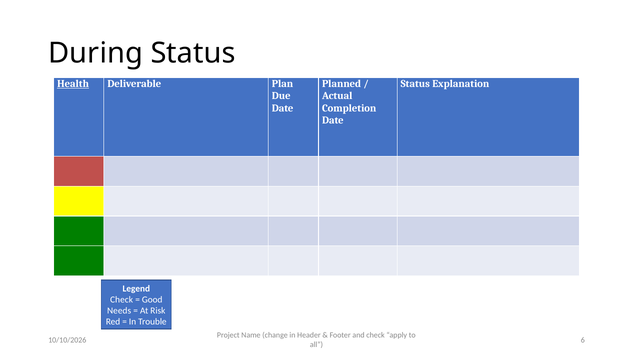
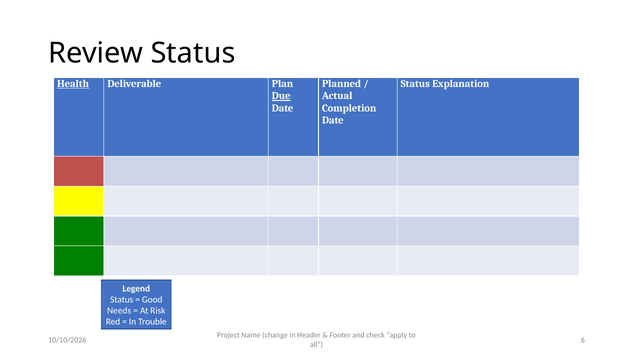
During: During -> Review
Due underline: none -> present
Check at (122, 300): Check -> Status
